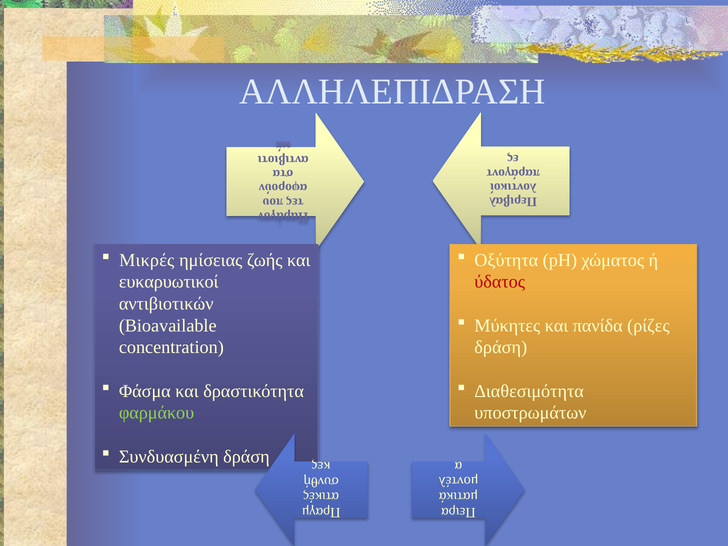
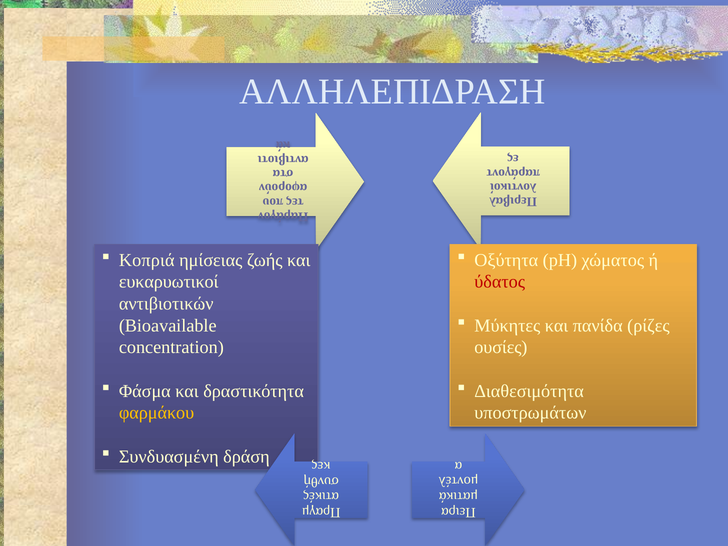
Μικρές: Μικρές -> Κοπριά
δράση at (501, 347): δράση -> ουσίες
φαρμάκου colour: light green -> yellow
